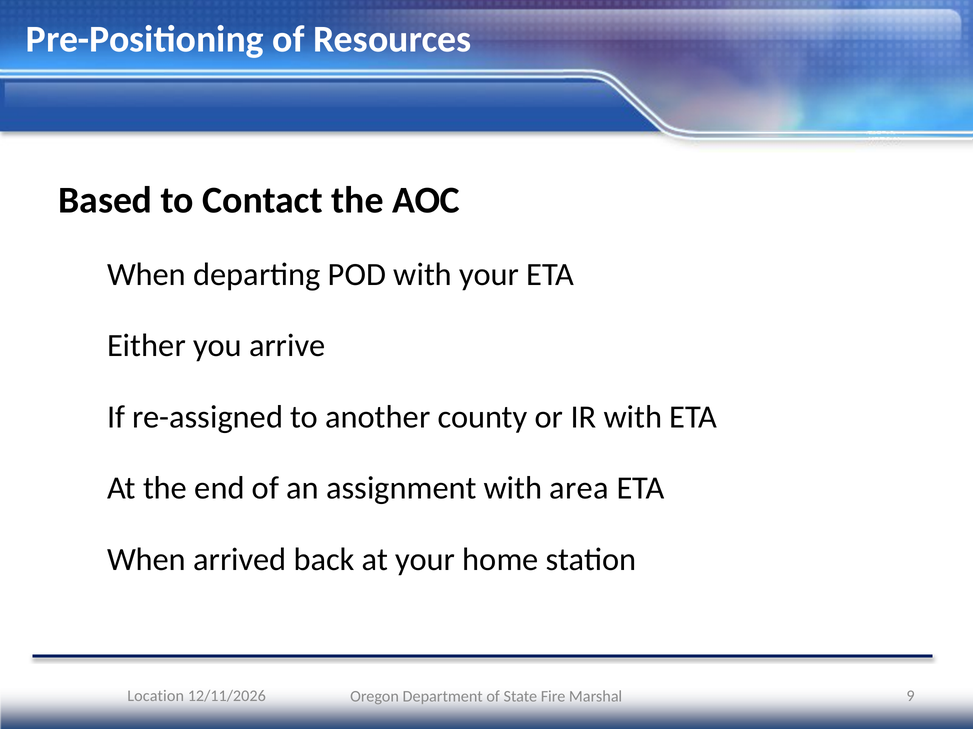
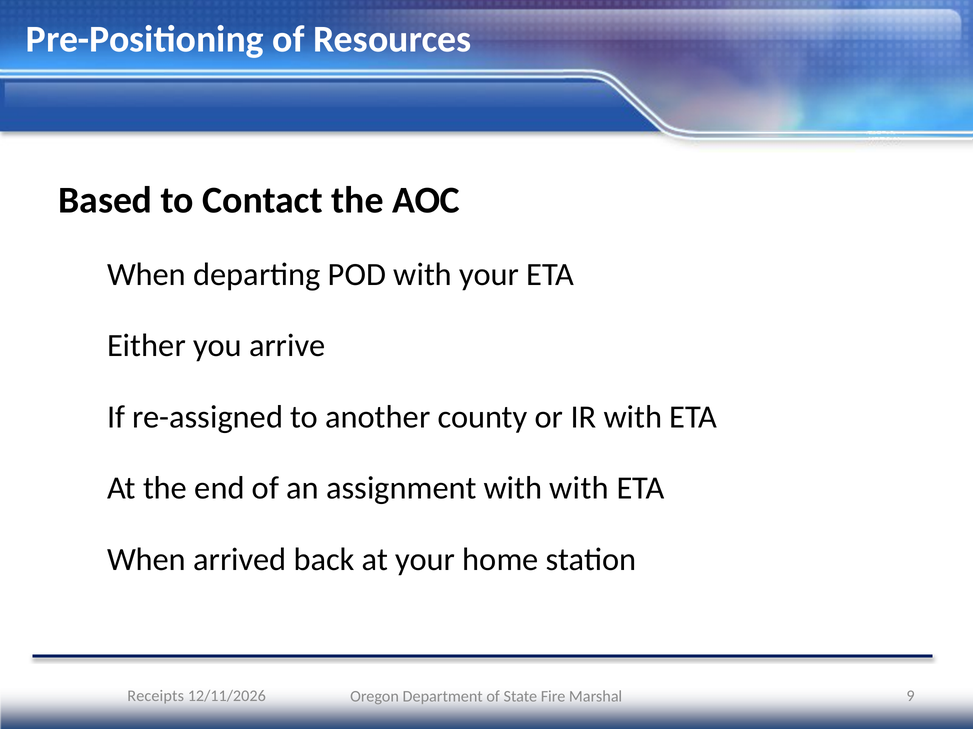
with area: area -> with
Location: Location -> Receipts
